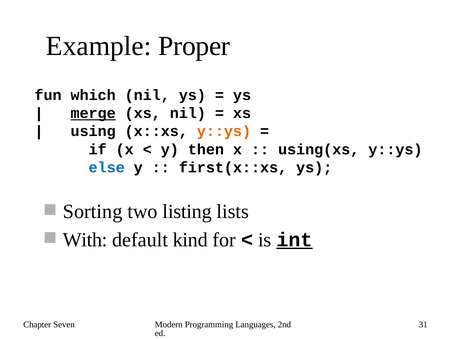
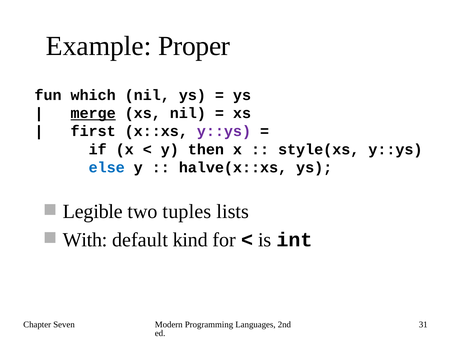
using: using -> first
y::ys at (224, 131) colour: orange -> purple
using(xs: using(xs -> style(xs
first(x::xs: first(x::xs -> halve(x::xs
Sorting: Sorting -> Legible
listing: listing -> tuples
int underline: present -> none
